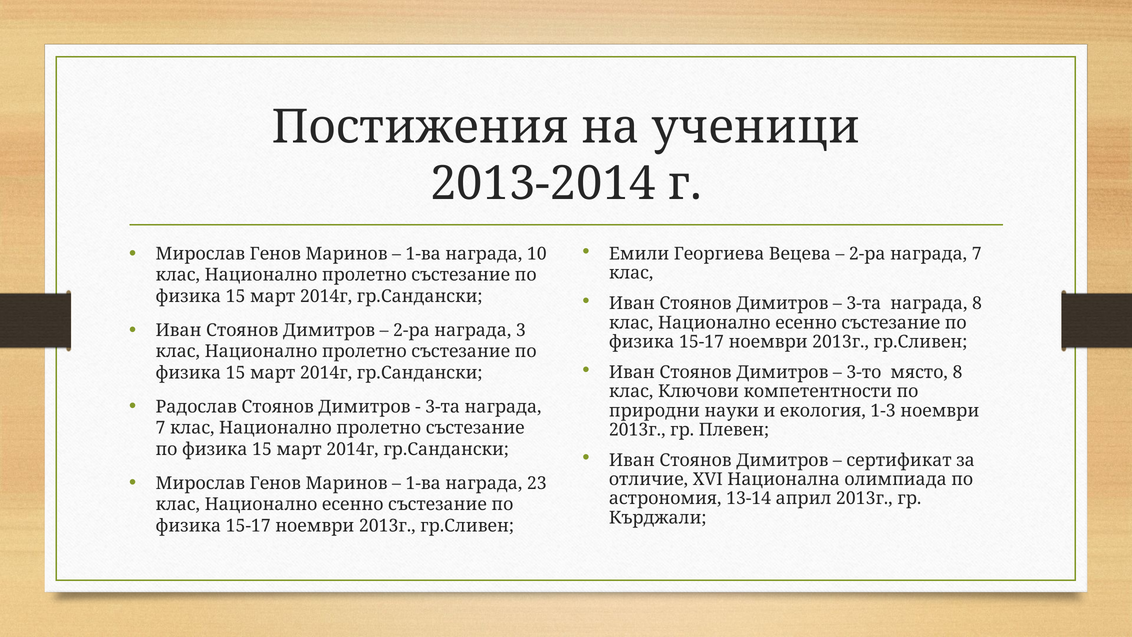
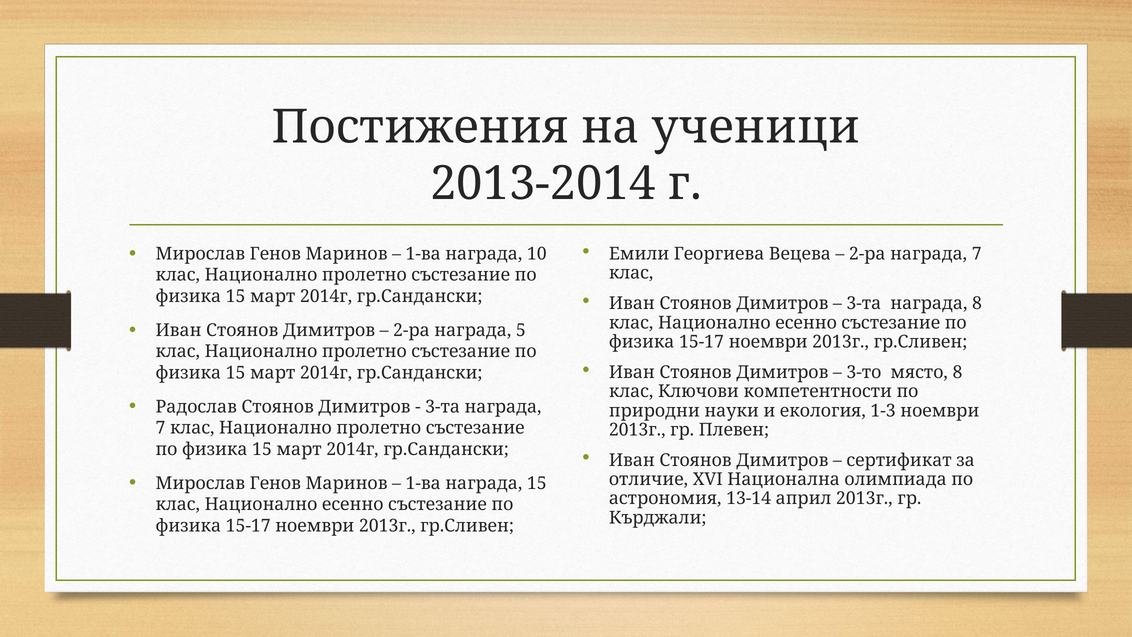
3: 3 -> 5
награда 23: 23 -> 15
